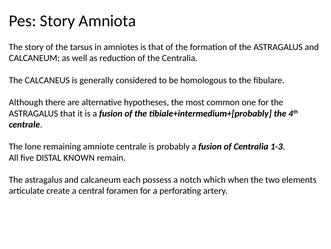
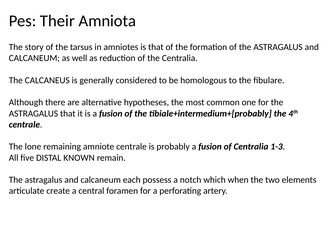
Pes Story: Story -> Their
